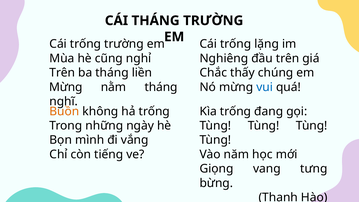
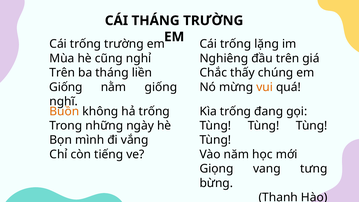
Mừng at (66, 87): Mừng -> Giống
nằm tháng: tháng -> giống
vui colour: blue -> orange
